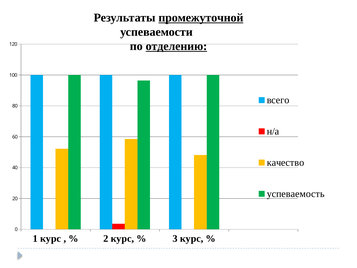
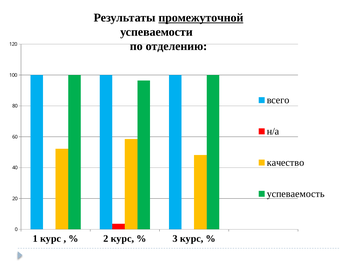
отделению underline: present -> none
